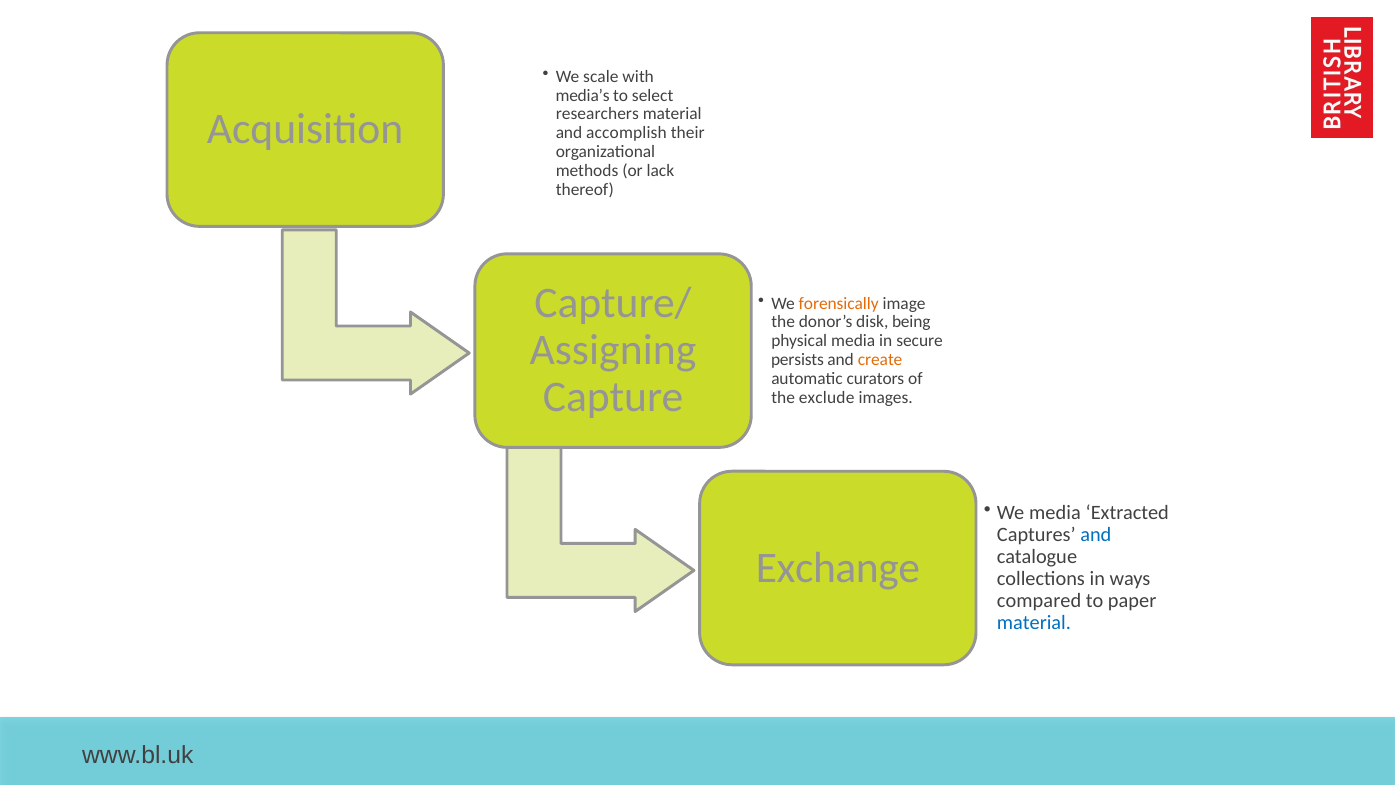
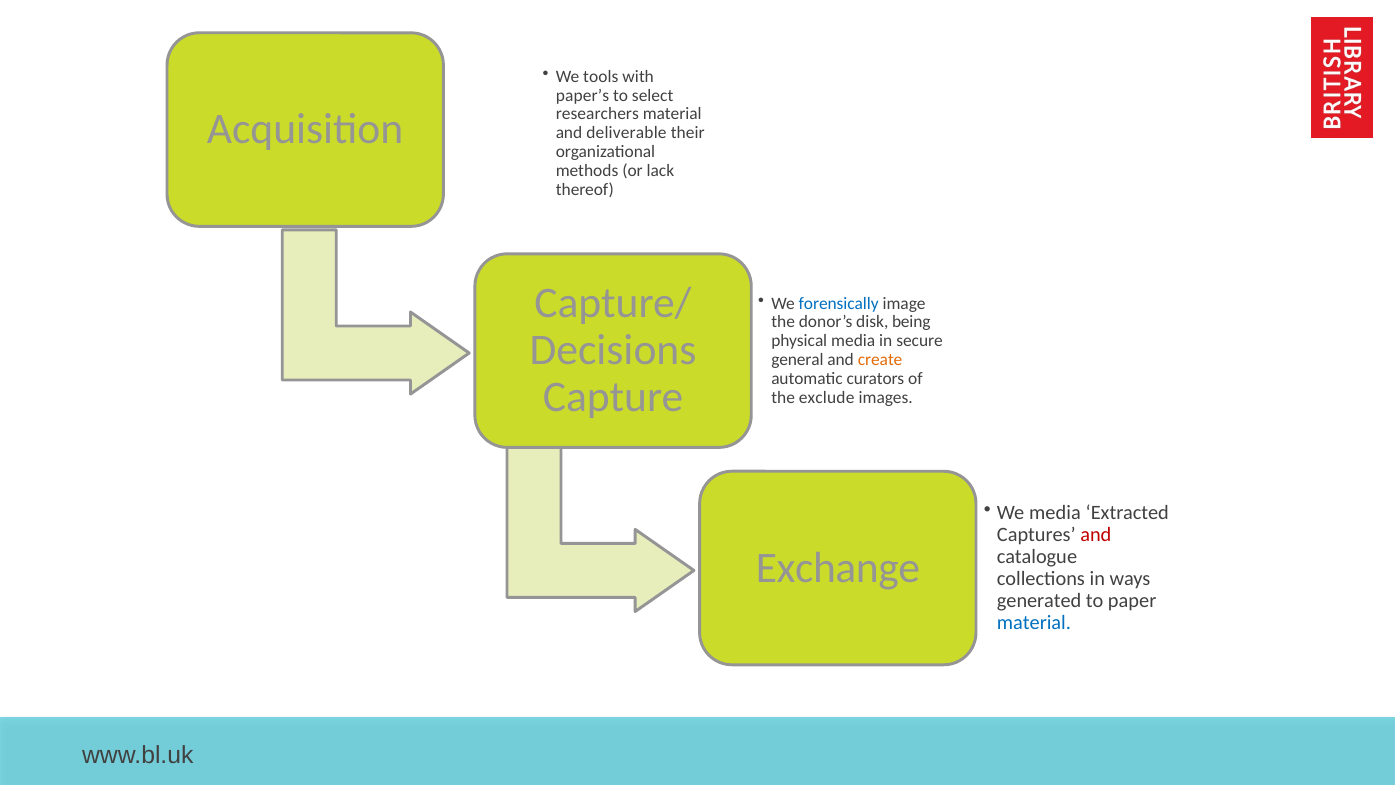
scale: scale -> tools
media’s: media’s -> paper’s
accomplish: accomplish -> deliverable
forensically colour: orange -> blue
Assigning: Assigning -> Decisions
persists: persists -> general
and at (1096, 535) colour: blue -> red
compared: compared -> generated
